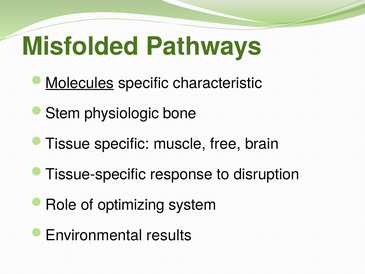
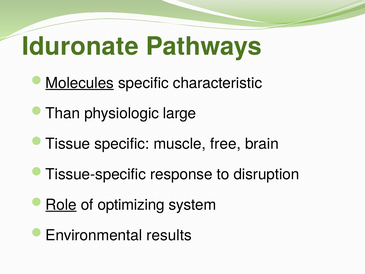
Misfolded: Misfolded -> Iduronate
Stem: Stem -> Than
bone: bone -> large
Role underline: none -> present
